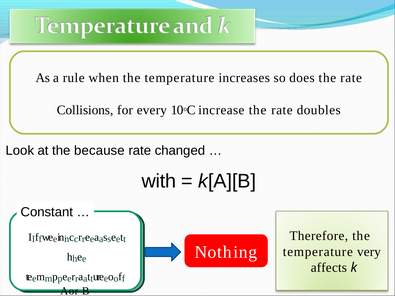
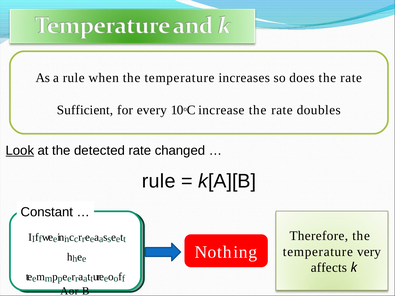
Collisions: Collisions -> Sufficient
Look underline: none -> present
because: because -> detected
with at (159, 181): with -> rule
